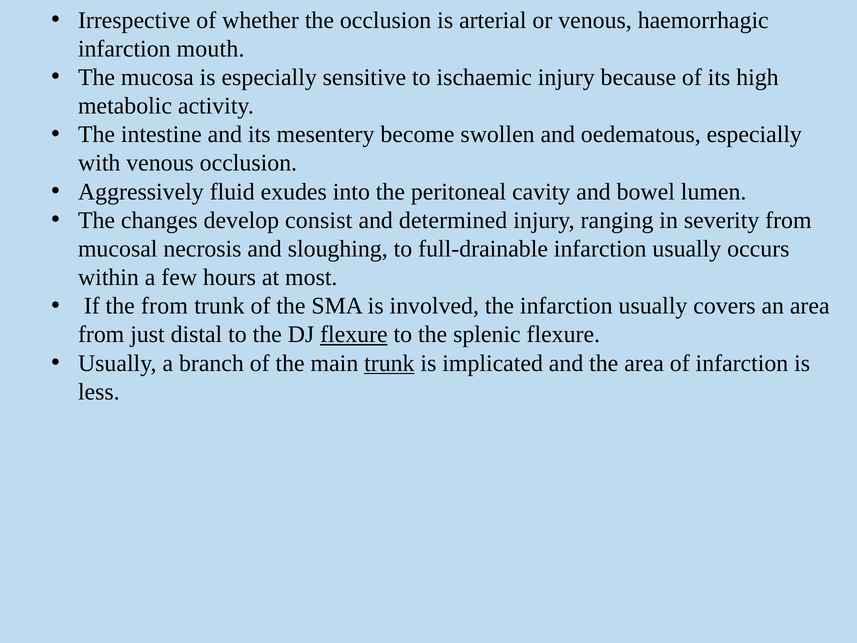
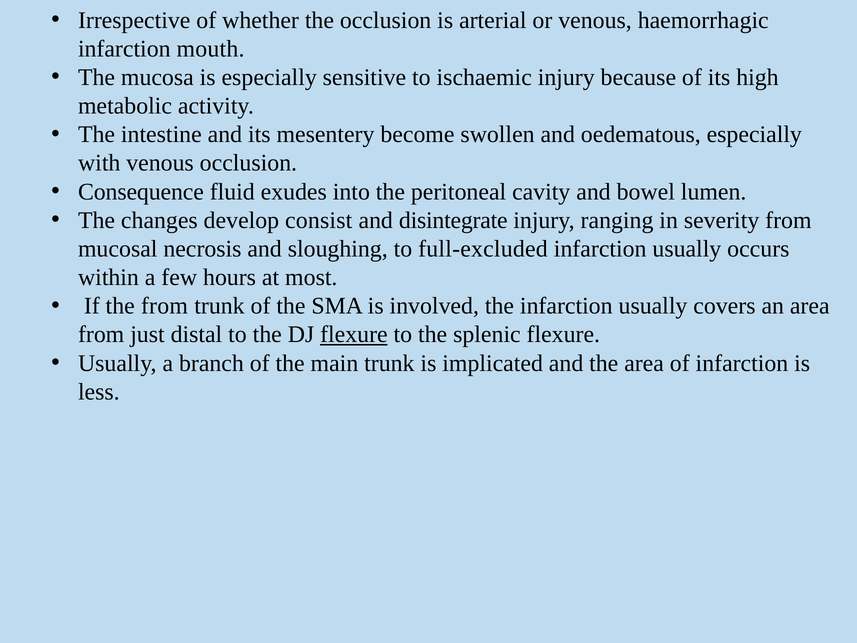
Aggressively: Aggressively -> Consequence
determined: determined -> disintegrate
full-drainable: full-drainable -> full-excluded
trunk at (389, 363) underline: present -> none
